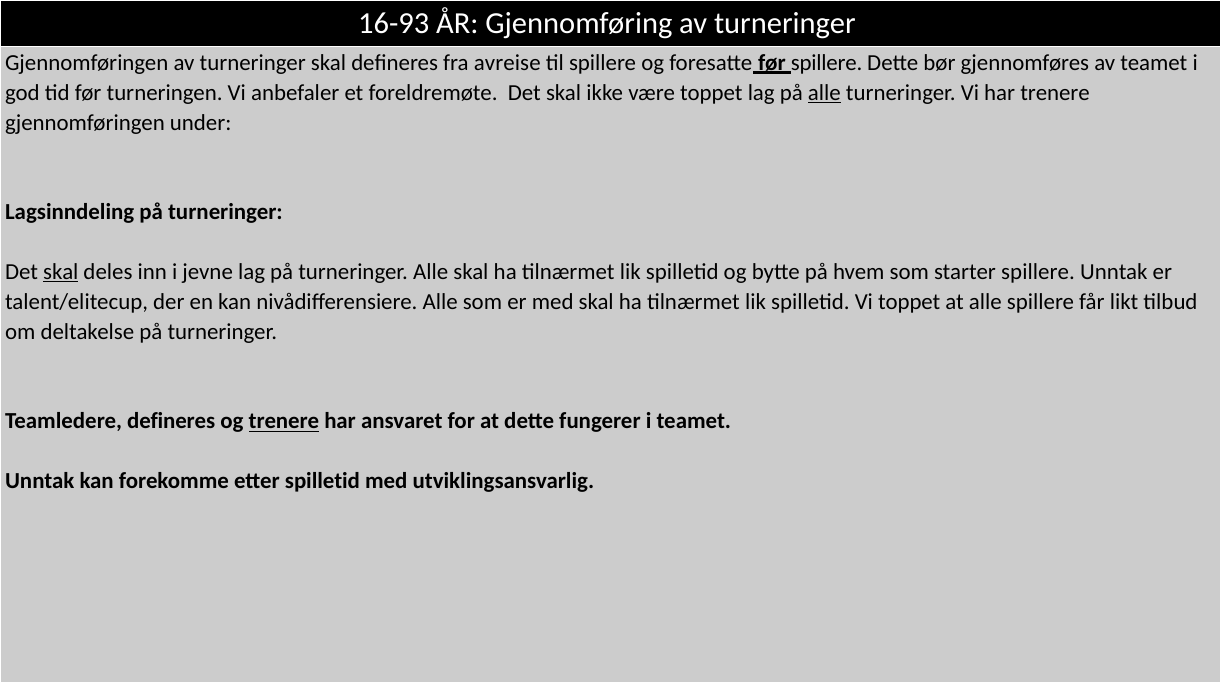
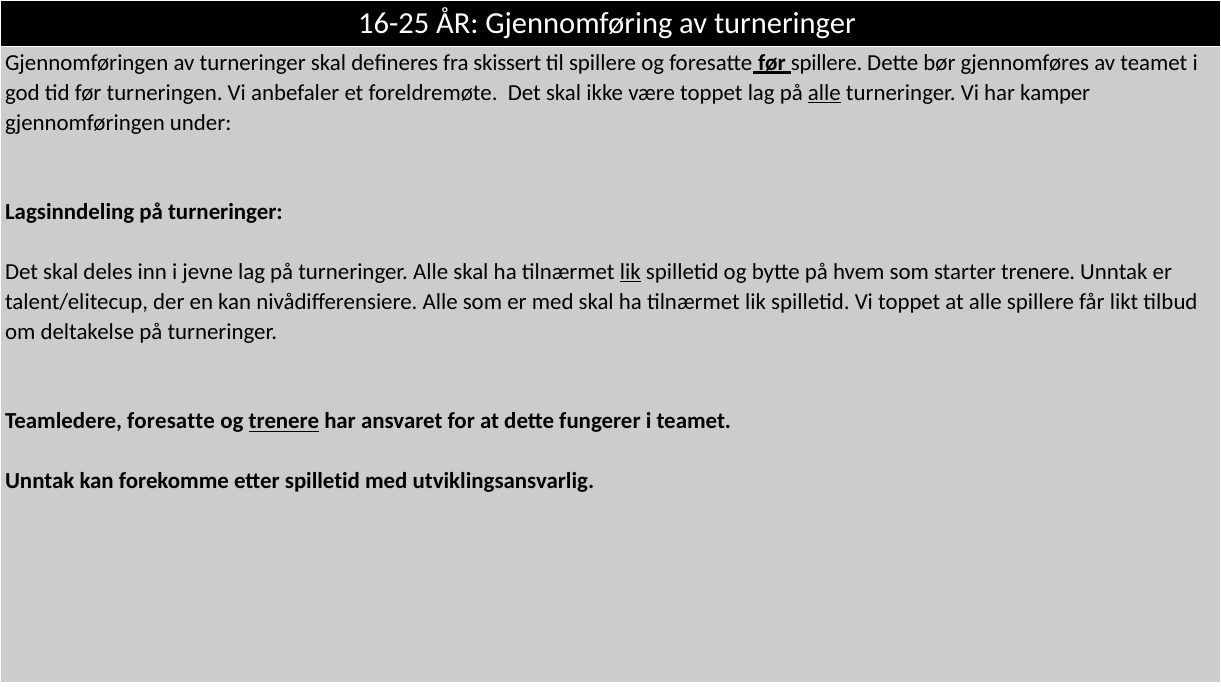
16-93: 16-93 -> 16-25
avreise: avreise -> skissert
har trenere: trenere -> kamper
skal at (61, 272) underline: present -> none
lik at (630, 272) underline: none -> present
starter spillere: spillere -> trenere
Teamledere defineres: defineres -> foresatte
